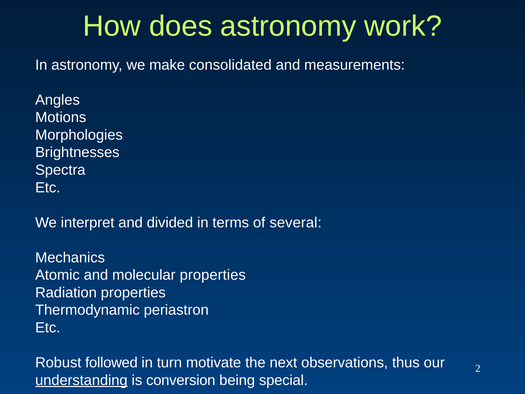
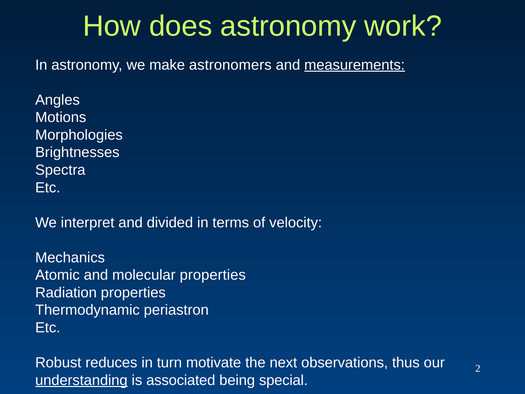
consolidated: consolidated -> astronomers
measurements underline: none -> present
several: several -> velocity
followed: followed -> reduces
conversion: conversion -> associated
